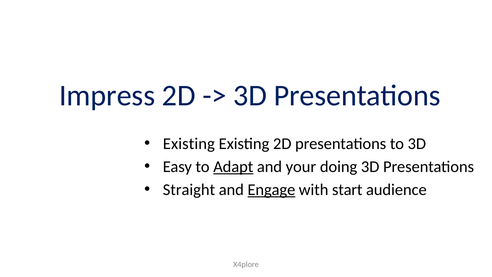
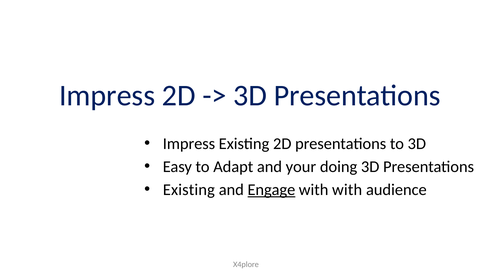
Existing at (189, 144): Existing -> Impress
Adapt underline: present -> none
Straight at (189, 190): Straight -> Existing
with start: start -> with
